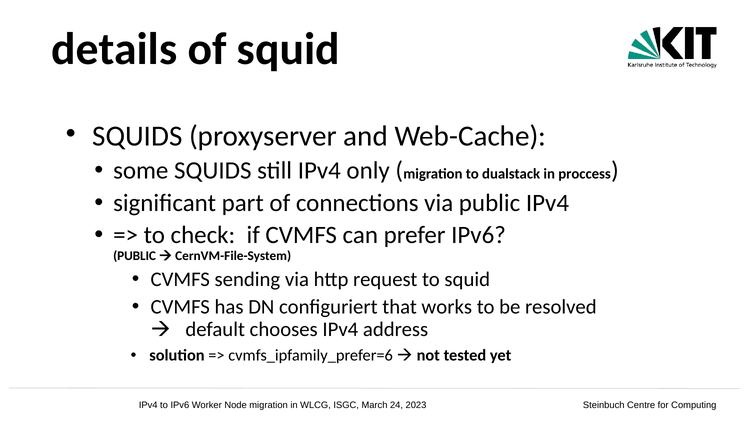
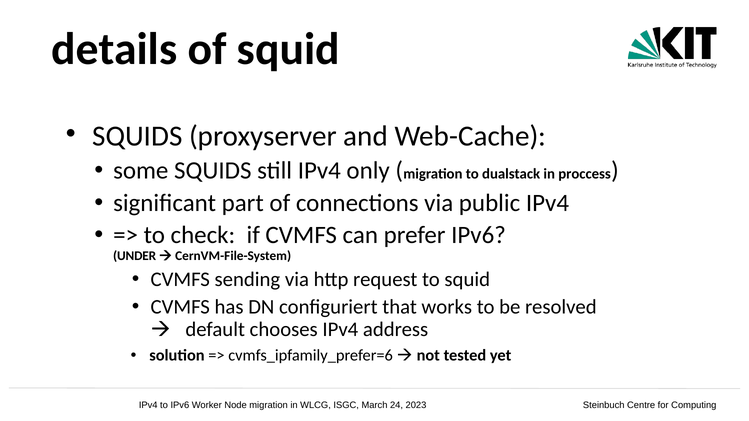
PUBLIC at (135, 256): PUBLIC -> UNDER
